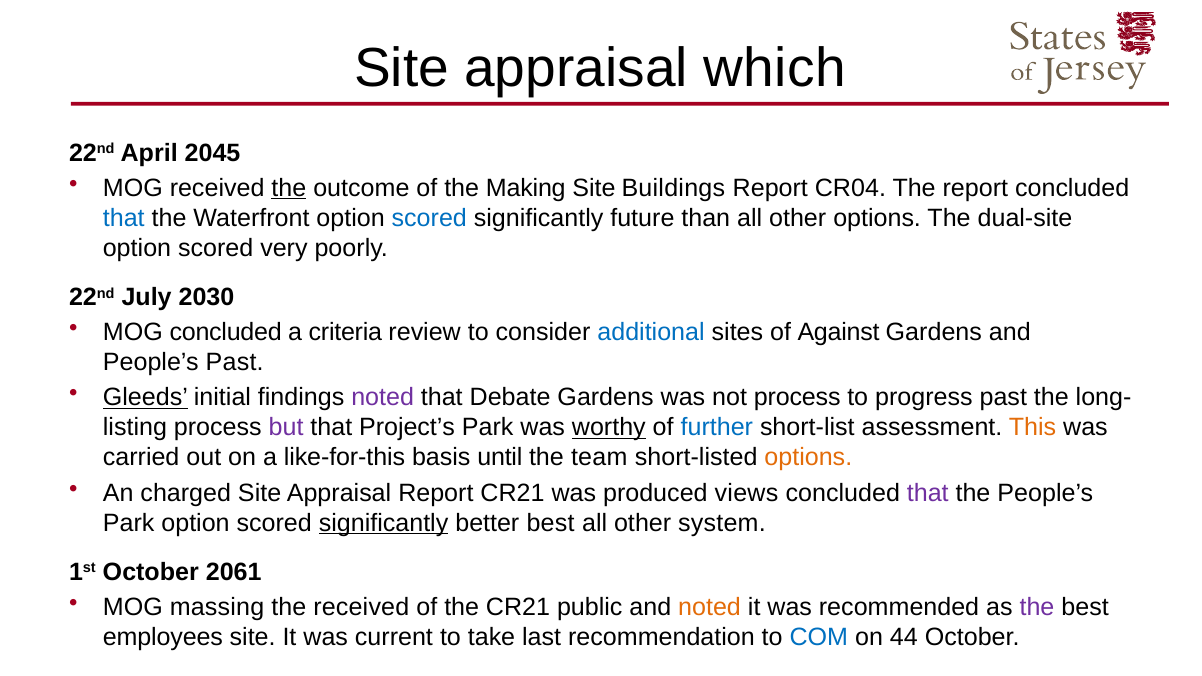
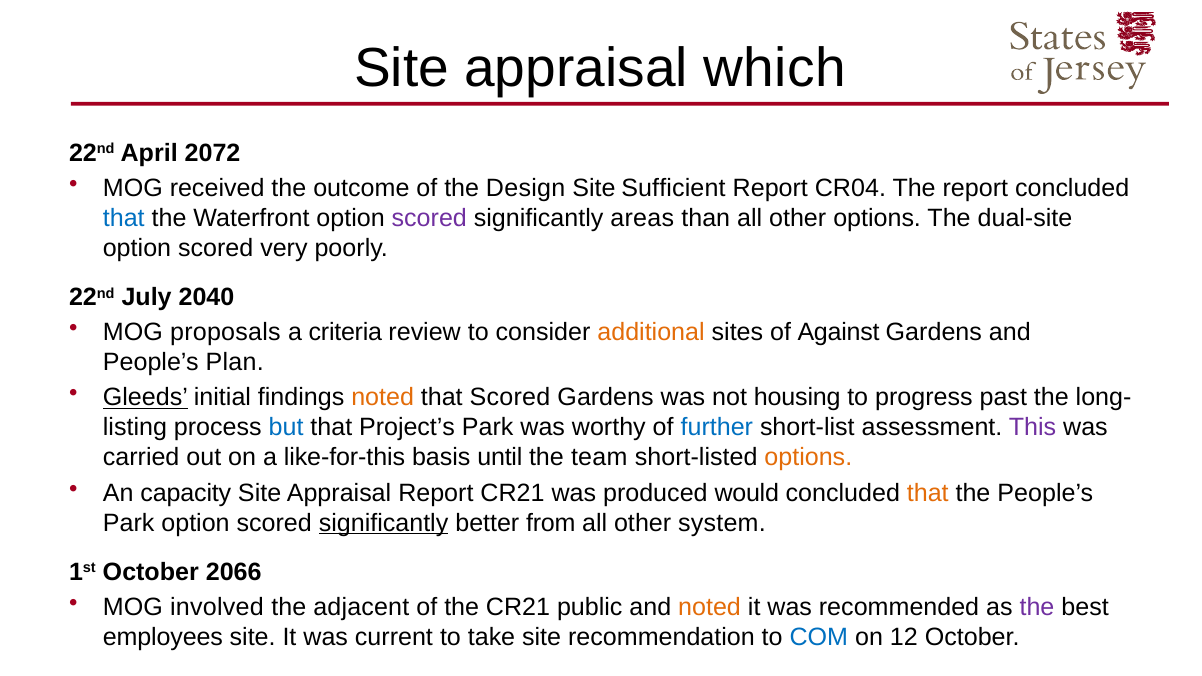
2045: 2045 -> 2072
the at (289, 188) underline: present -> none
Making: Making -> Design
Buildings: Buildings -> Sufficient
scored at (429, 218) colour: blue -> purple
future: future -> areas
2030: 2030 -> 2040
MOG concluded: concluded -> proposals
additional colour: blue -> orange
People’s Past: Past -> Plan
noted at (383, 398) colour: purple -> orange
that Debate: Debate -> Scored
not process: process -> housing
but colour: purple -> blue
worthy underline: present -> none
This colour: orange -> purple
charged: charged -> capacity
views: views -> would
that at (928, 493) colour: purple -> orange
better best: best -> from
2061: 2061 -> 2066
massing: massing -> involved
the received: received -> adjacent
take last: last -> site
44: 44 -> 12
